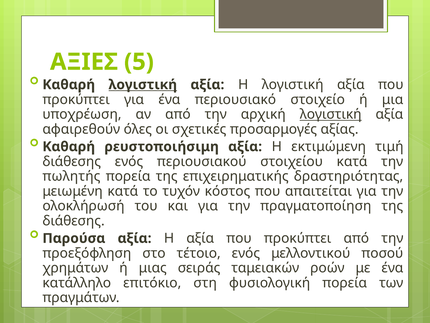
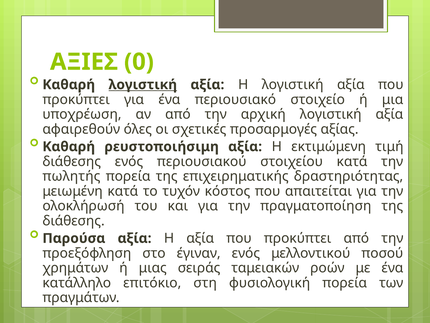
5: 5 -> 0
λογιστική at (331, 114) underline: present -> none
τέτοιο: τέτοιο -> έγιναν
